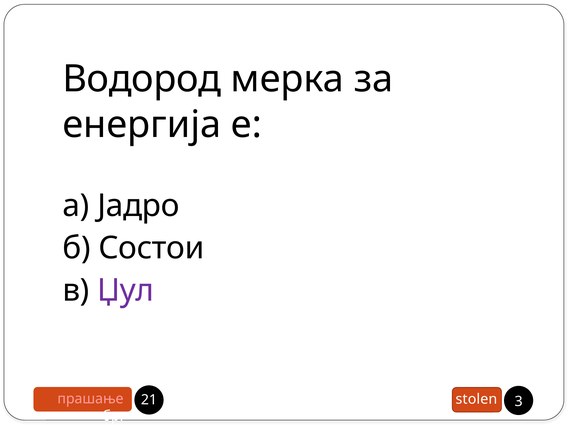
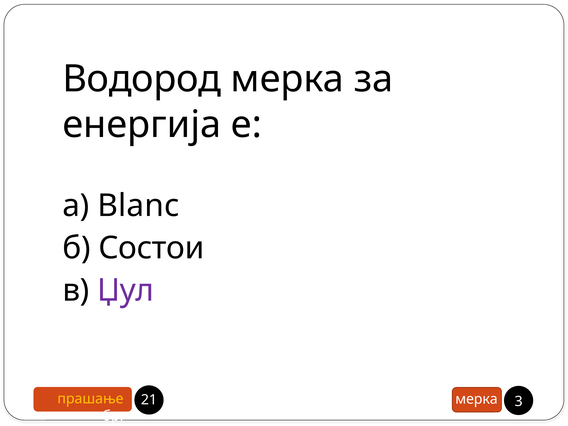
Јадро: Јадро -> Blanc
прашање colour: pink -> yellow
stolen at (476, 399): stolen -> мерка
